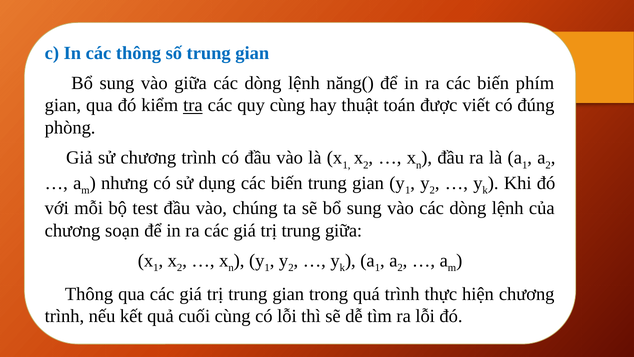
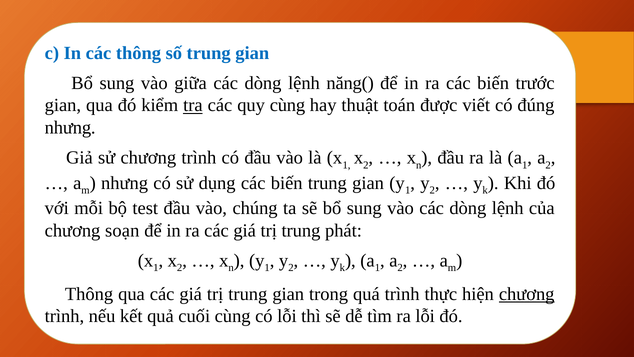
phím: phím -> trước
phòng at (70, 127): phòng -> nhưng
trung giữa: giữa -> phát
chương at (527, 294) underline: none -> present
